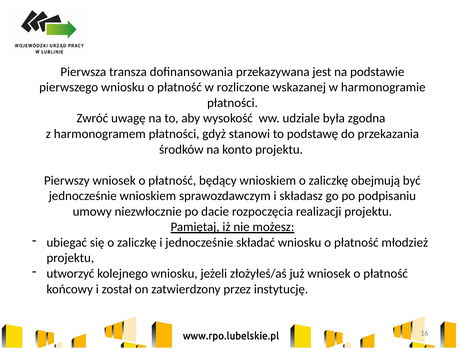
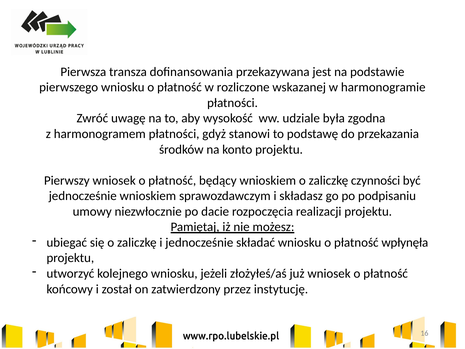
obejmują: obejmują -> czynności
młodzież: młodzież -> wpłynęła
